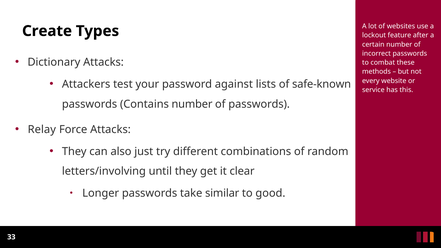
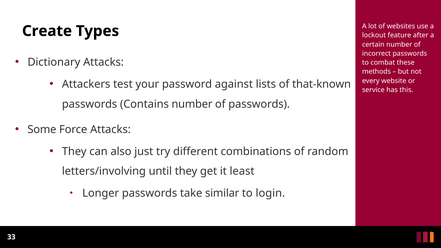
safe-known: safe-known -> that-known
Relay: Relay -> Some
clear: clear -> least
good: good -> login
